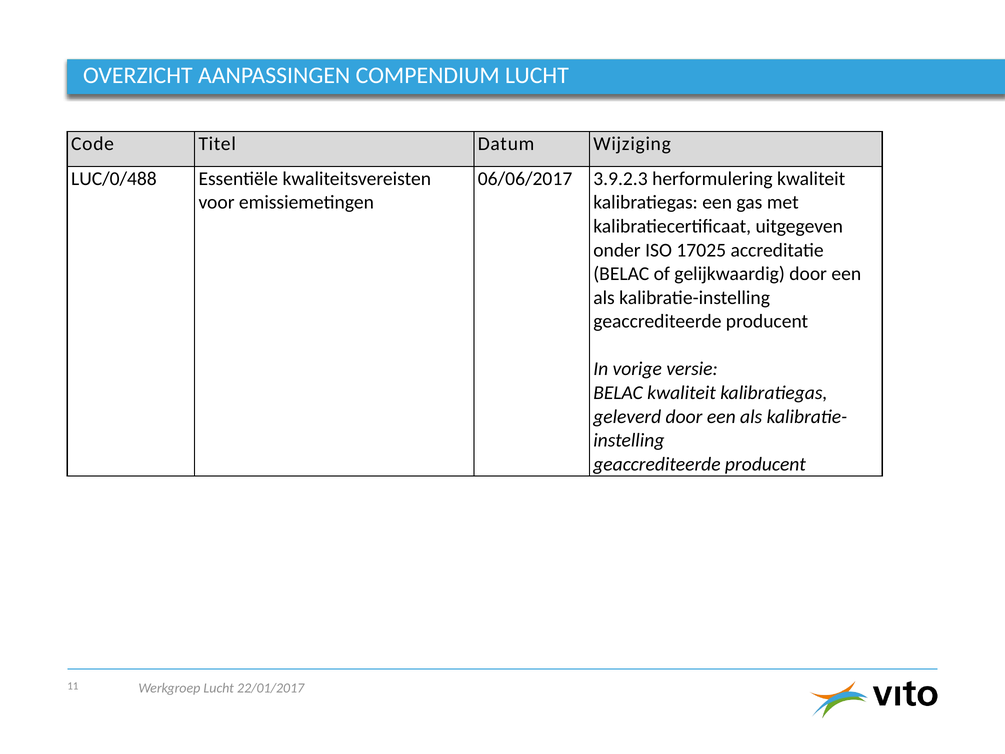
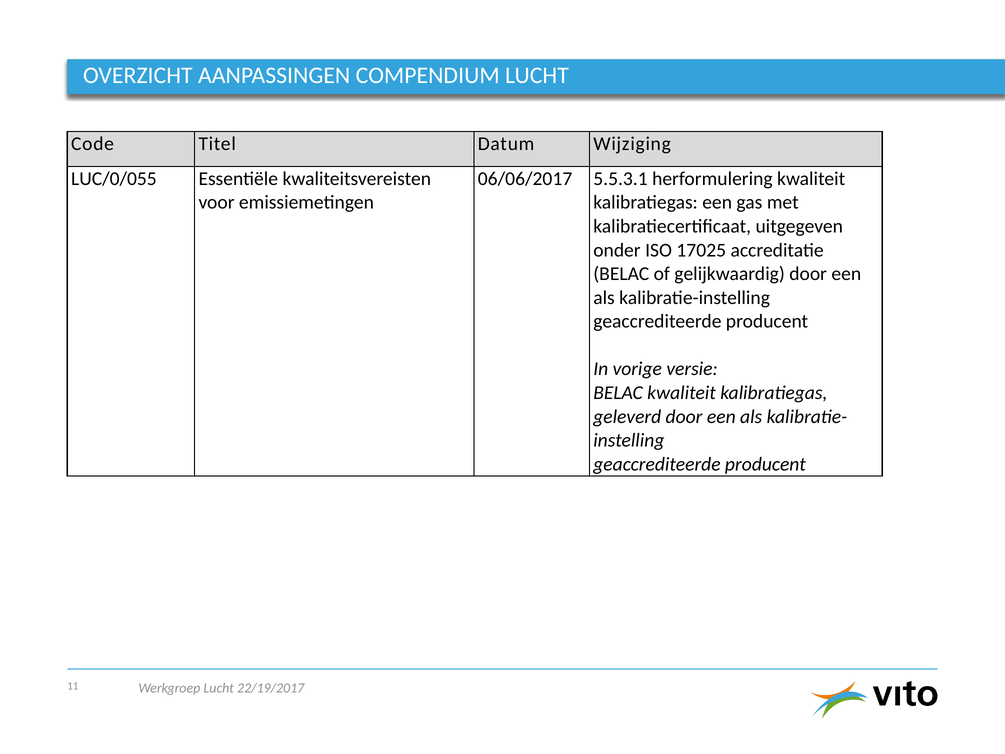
LUC/0/488: LUC/0/488 -> LUC/0/055
3.9.2.3: 3.9.2.3 -> 5.5.3.1
22/01/2017: 22/01/2017 -> 22/19/2017
